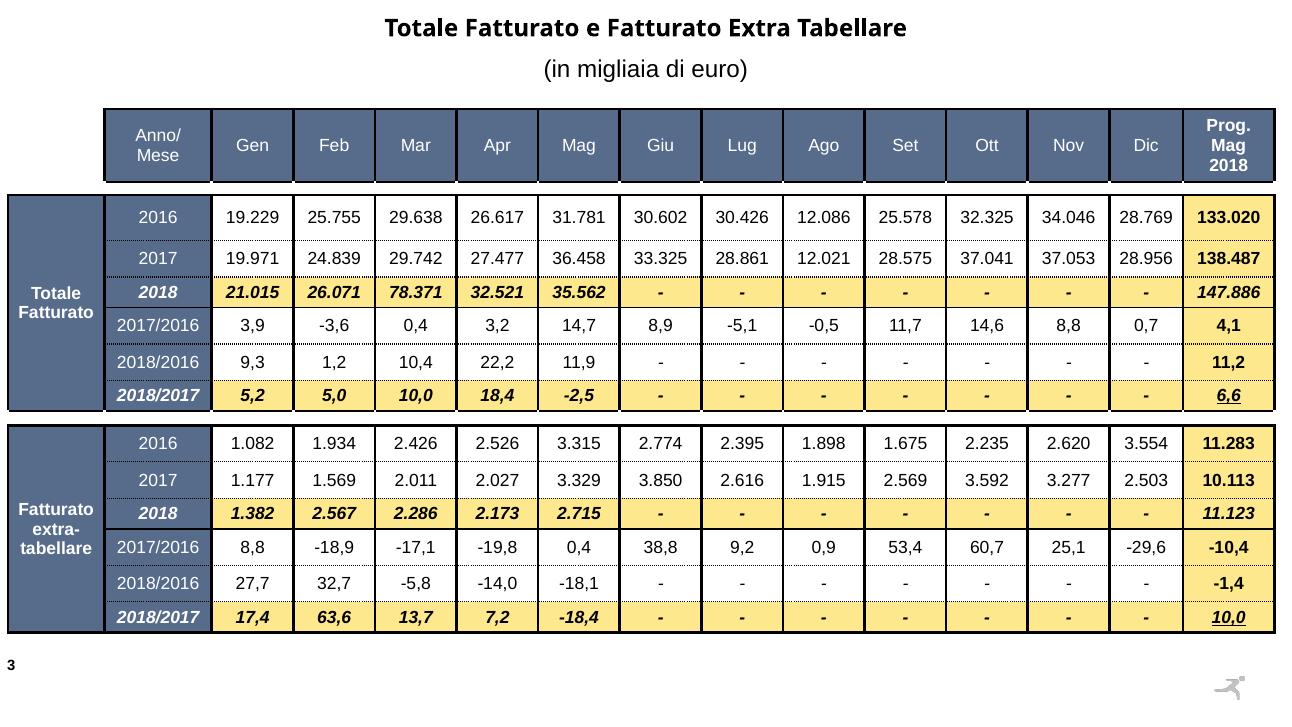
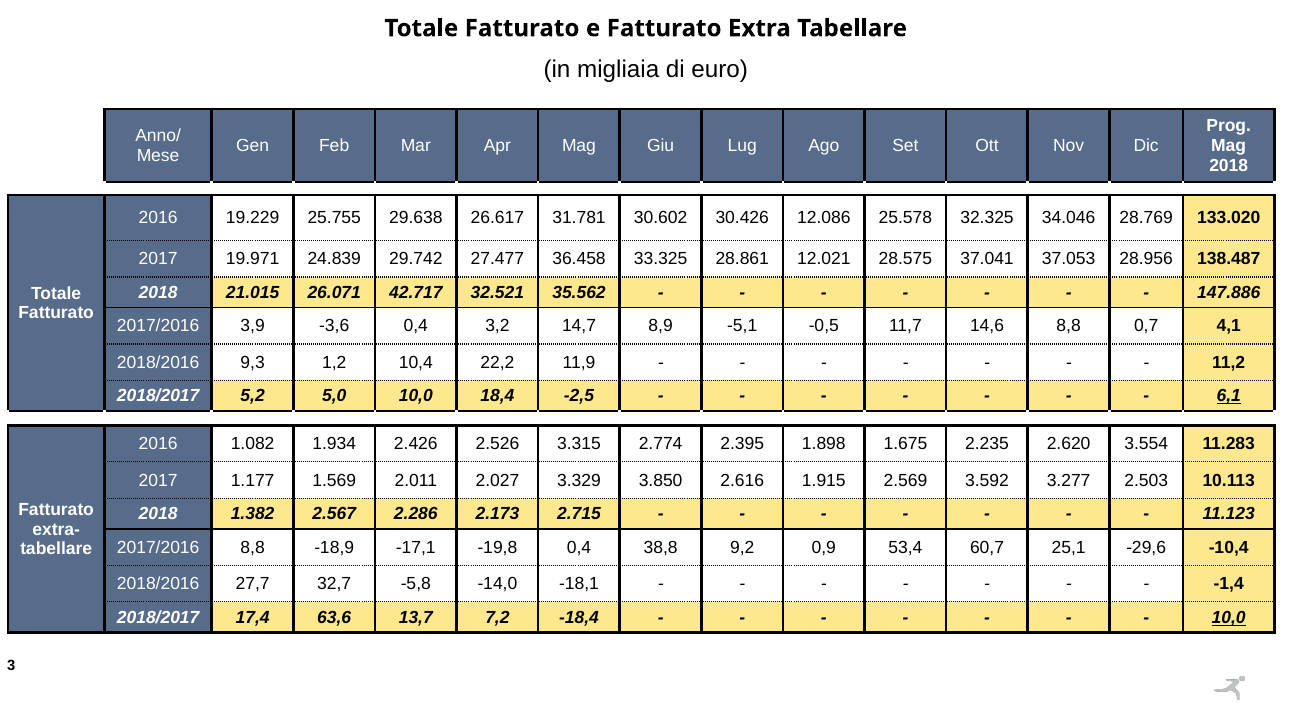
78.371: 78.371 -> 42.717
6,6: 6,6 -> 6,1
